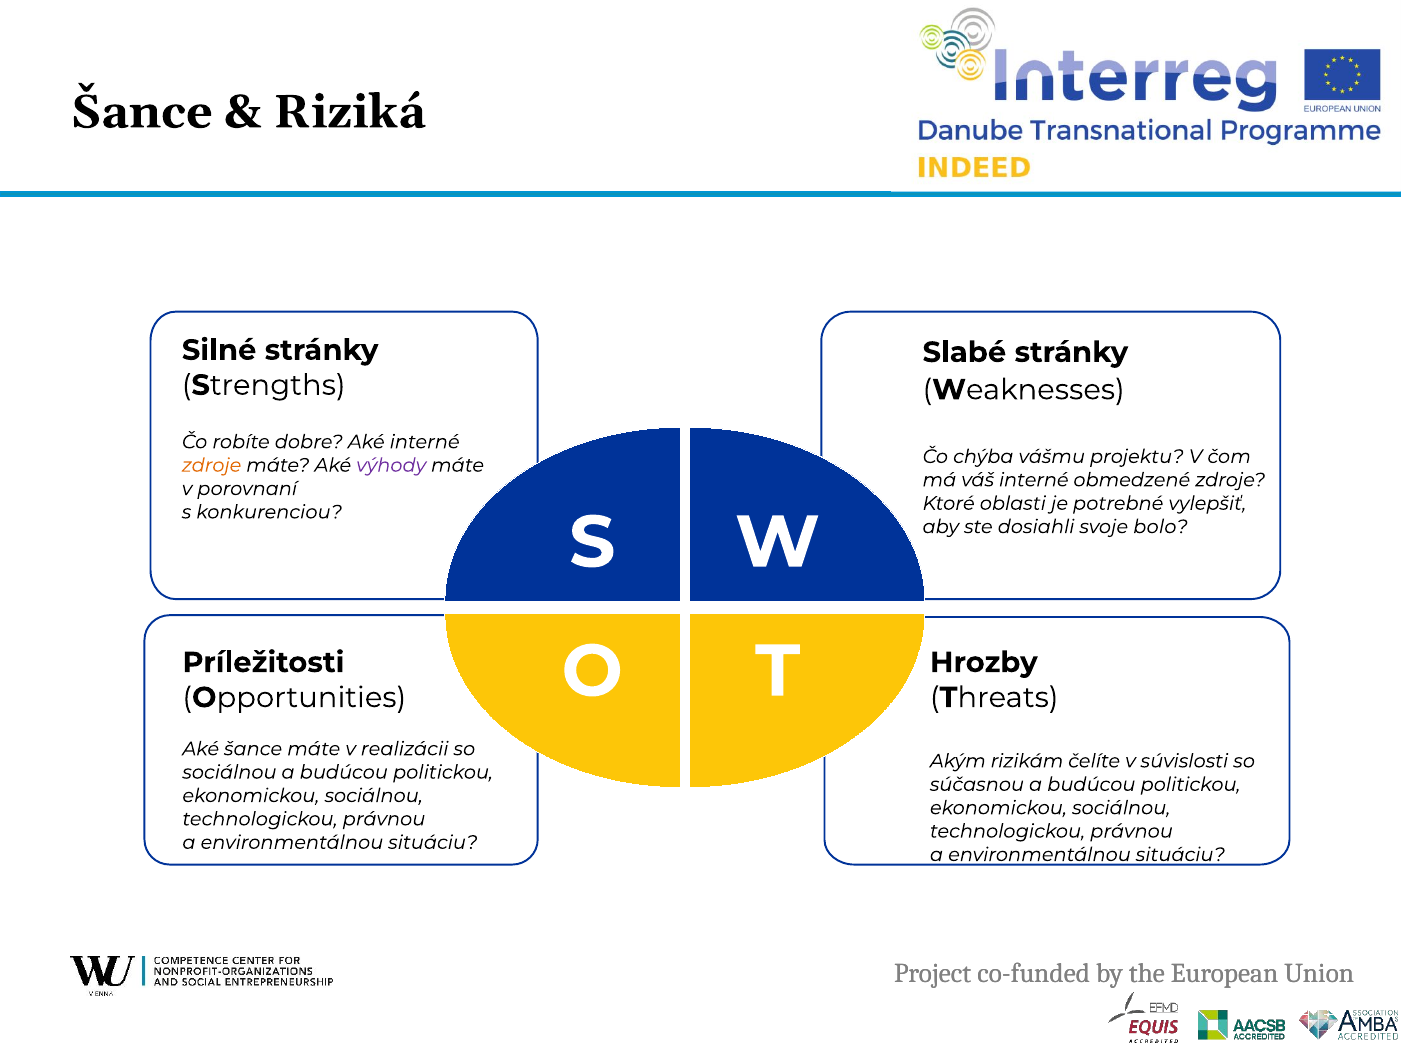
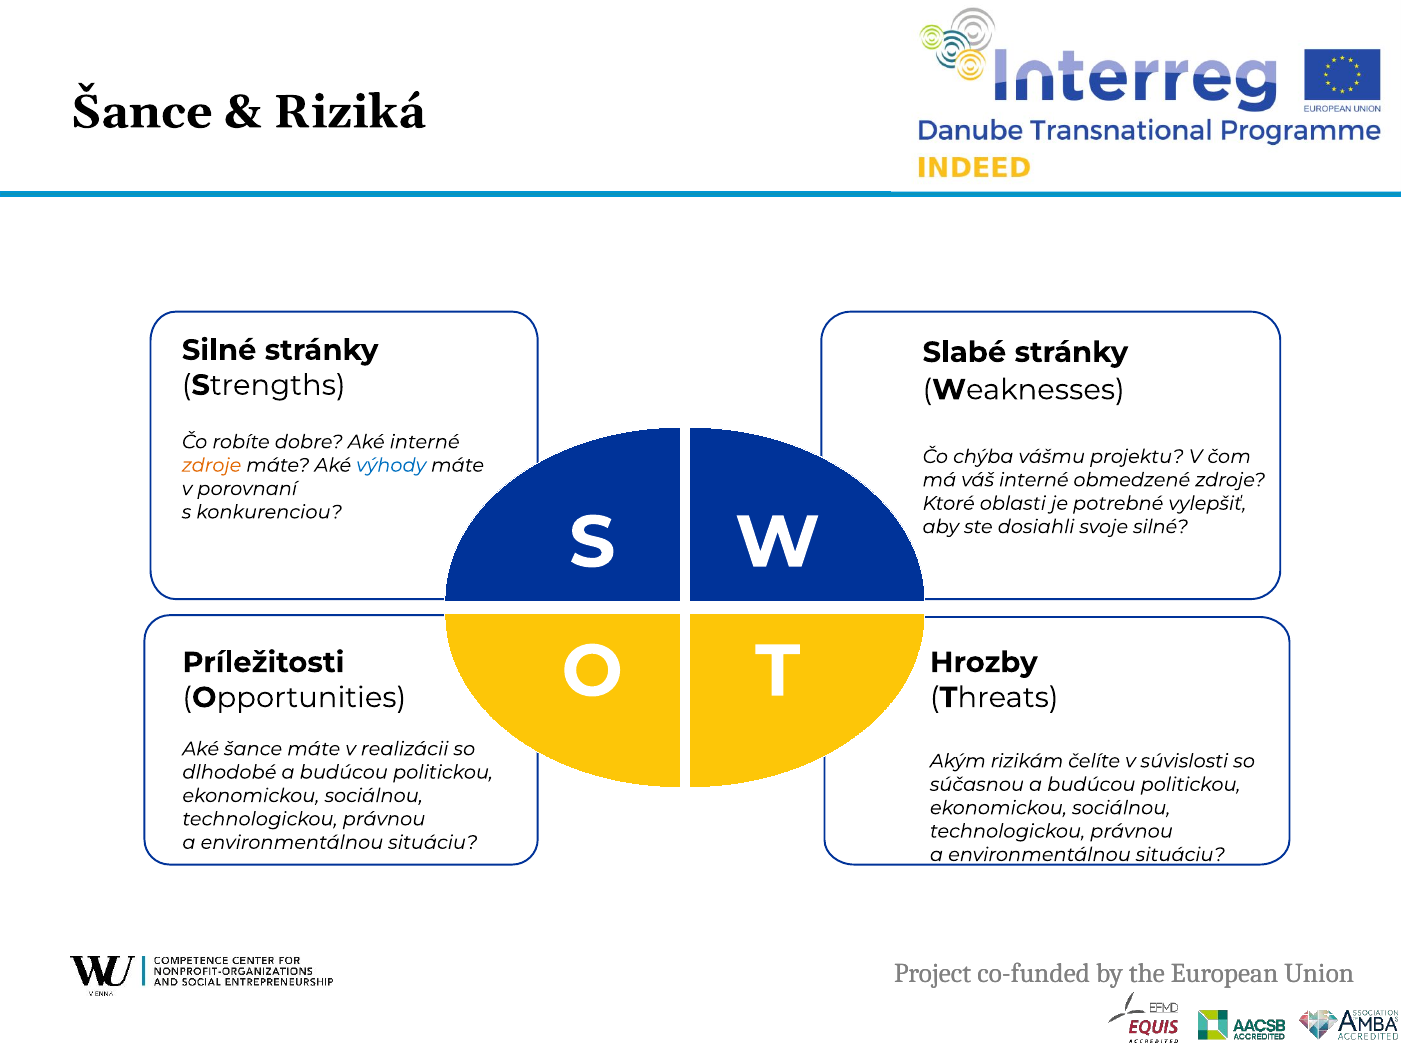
výhody colour: purple -> blue
svoje bolo: bolo -> silné
sociálnou at (229, 772): sociálnou -> dlhodobé
